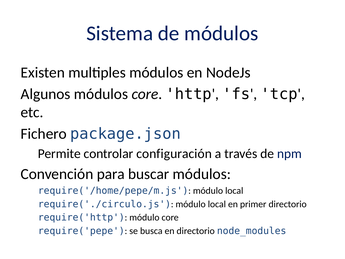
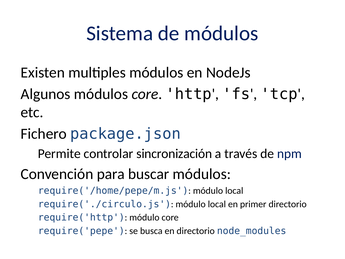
configuración: configuración -> sincronización
